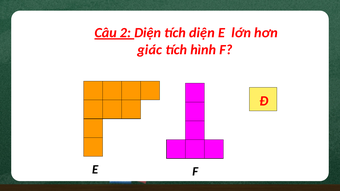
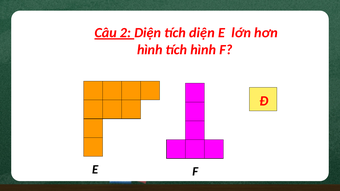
giác at (150, 50): giác -> hình
